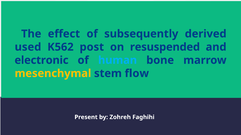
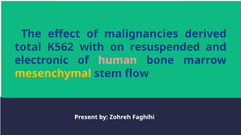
subsequently: subsequently -> malignancies
used: used -> total
post: post -> with
human colour: light blue -> pink
